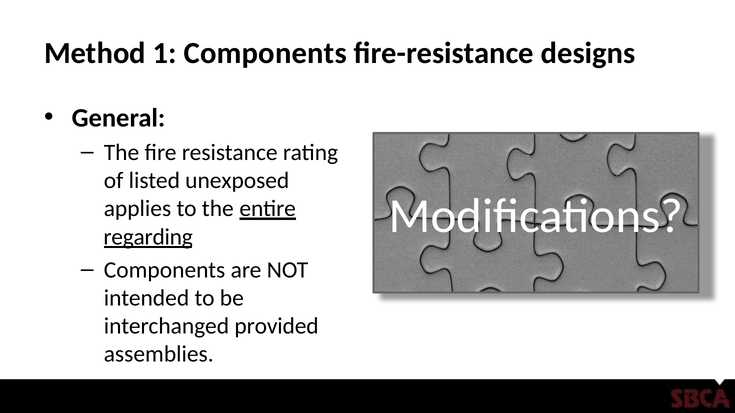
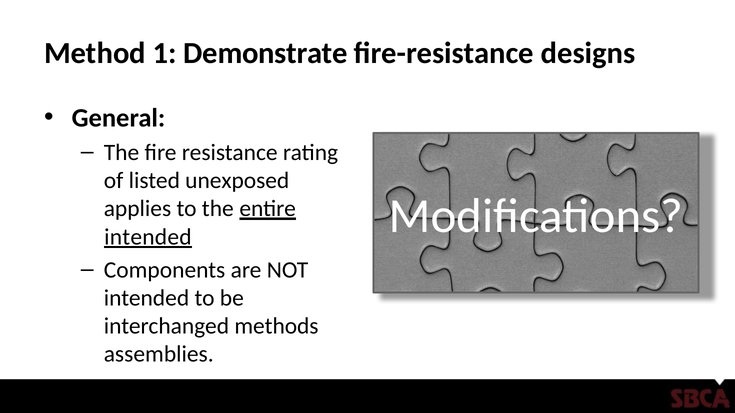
1 Components: Components -> Demonstrate
regarding at (148, 237): regarding -> intended
provided: provided -> methods
